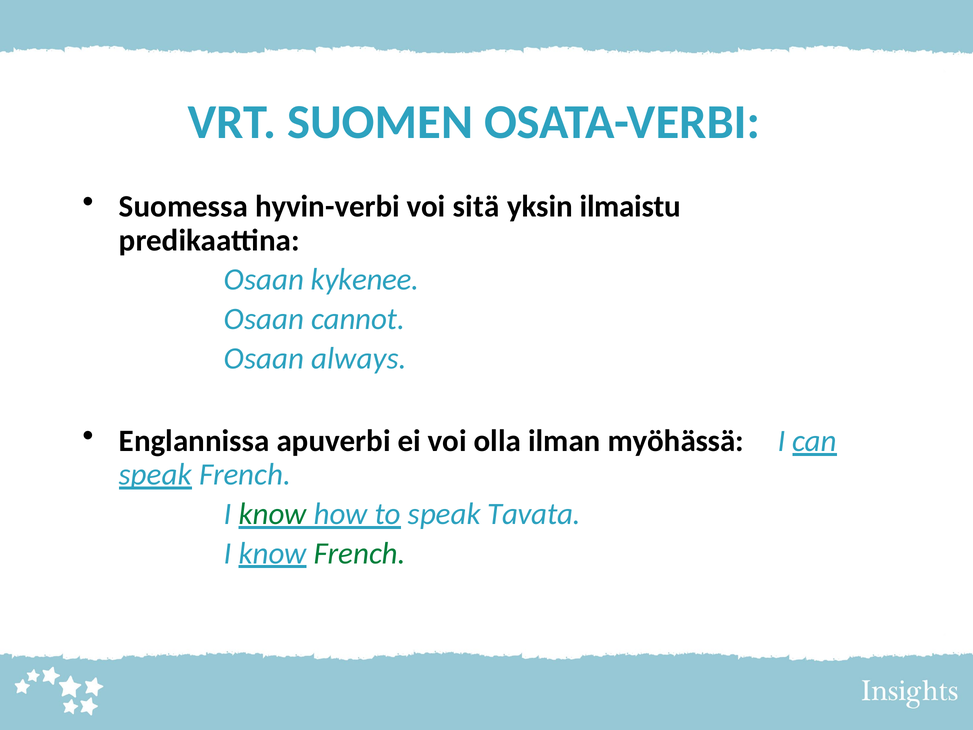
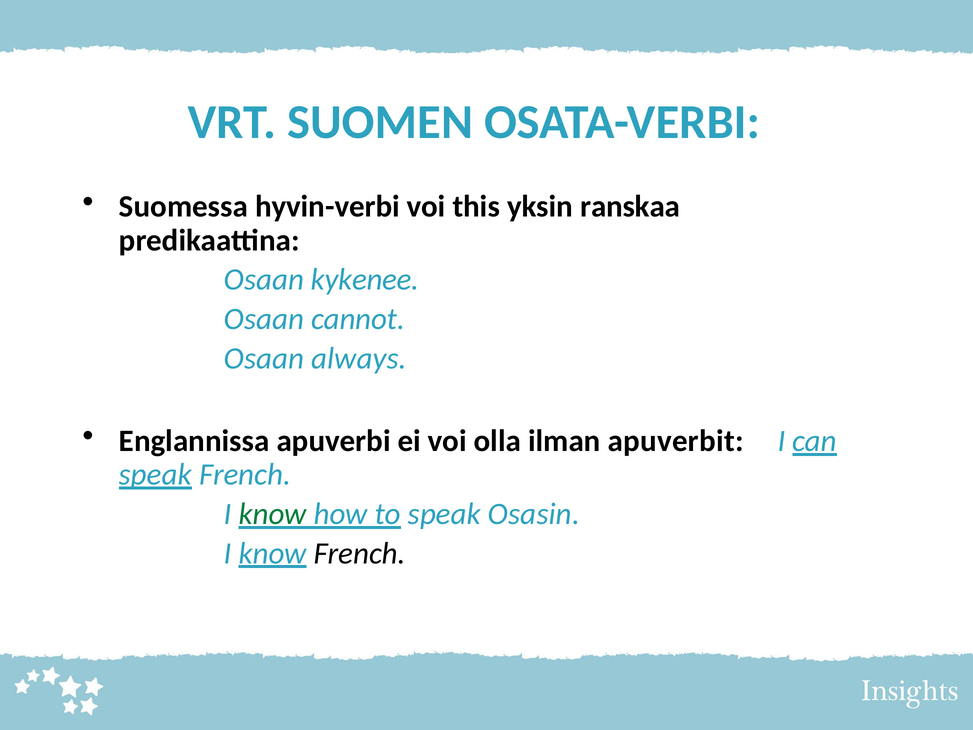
sitä: sitä -> this
ilmaistu: ilmaistu -> ranskaa
myöhässä: myöhässä -> apuverbit
Tavata: Tavata -> Osasin
French at (360, 553) colour: green -> black
